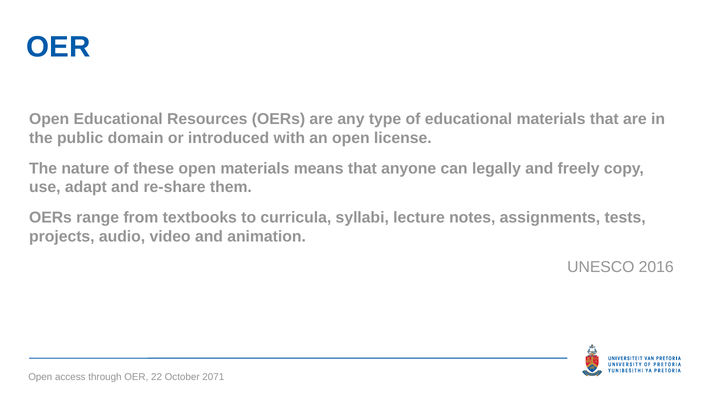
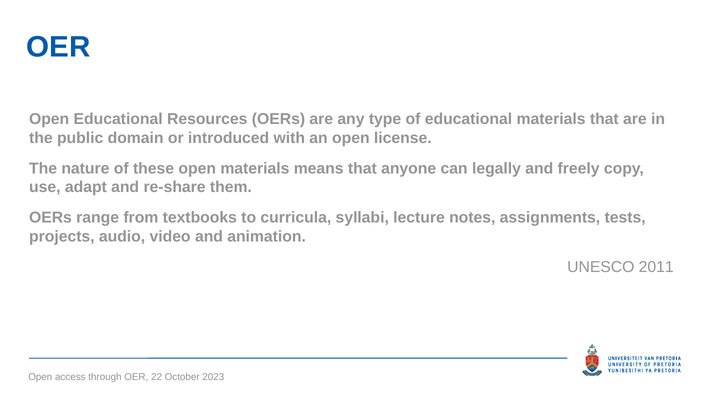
2016: 2016 -> 2011
2071: 2071 -> 2023
